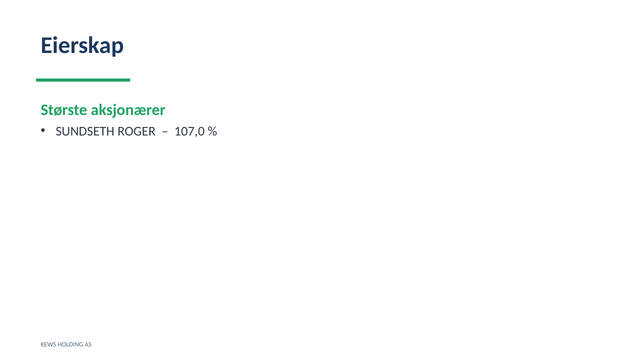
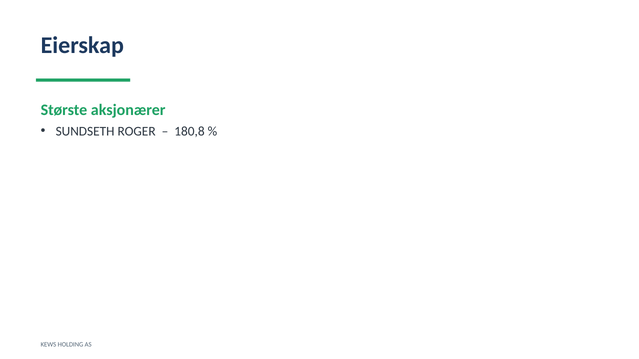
107,0: 107,0 -> 180,8
